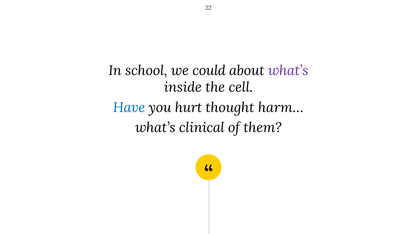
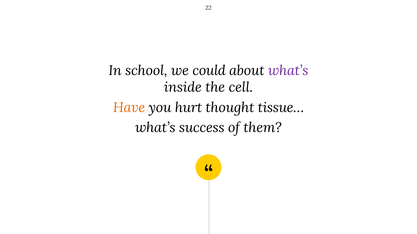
Have colour: blue -> orange
harm…: harm… -> tissue…
clinical: clinical -> success
